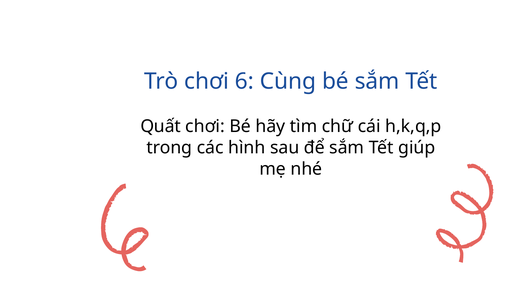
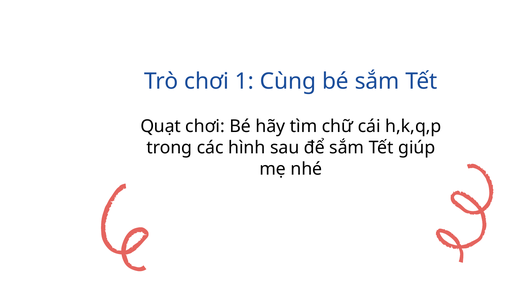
6: 6 -> 1
Quất: Quất -> Quạt
